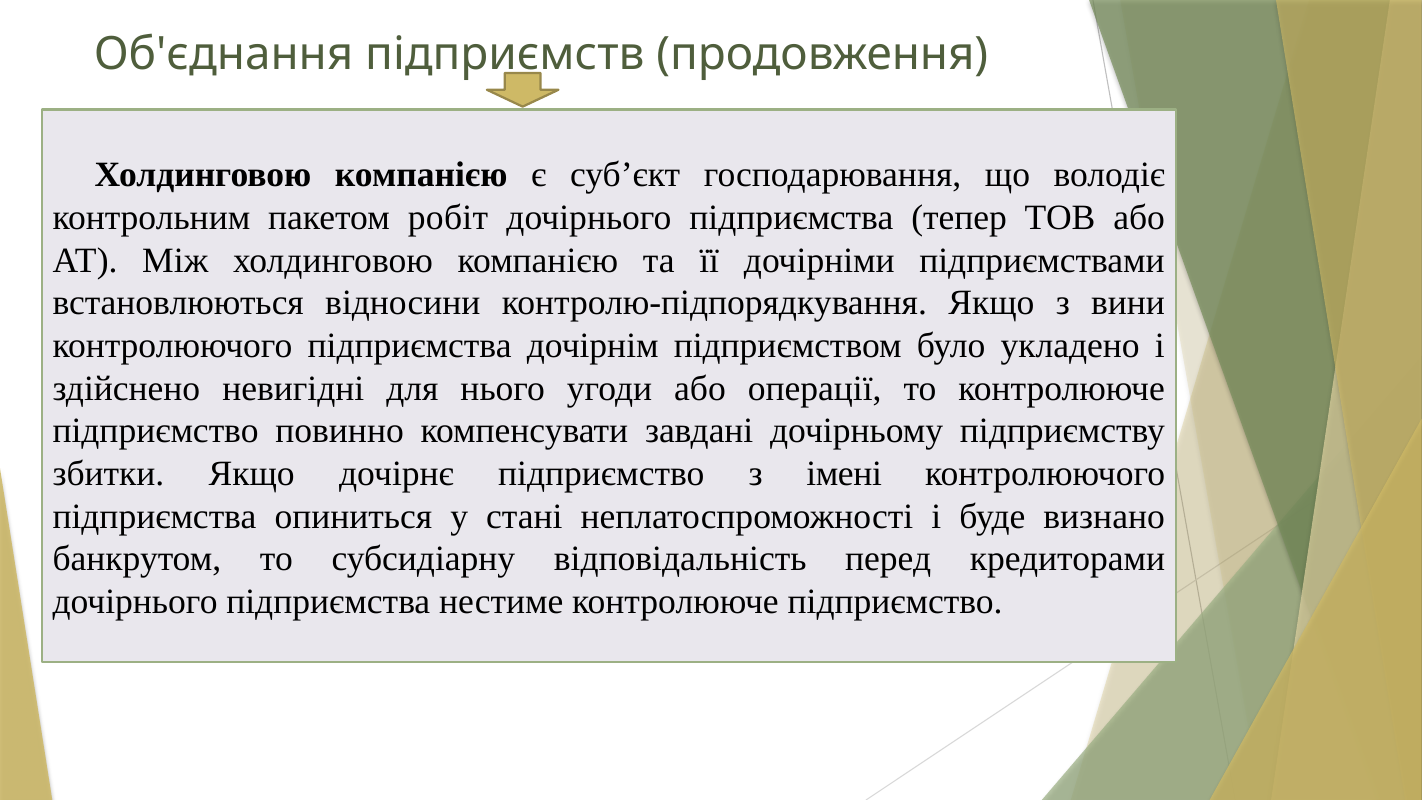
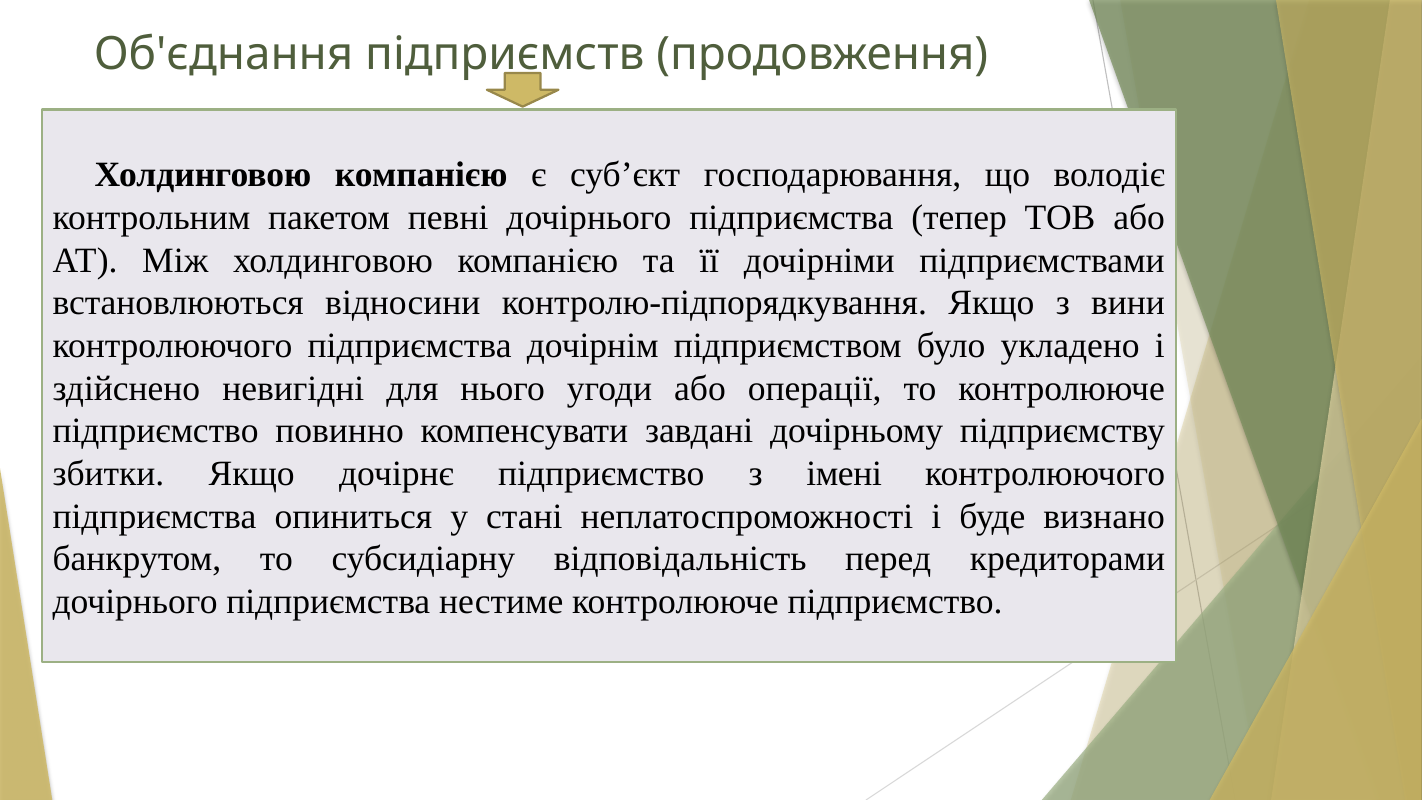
робіт: робіт -> певні
